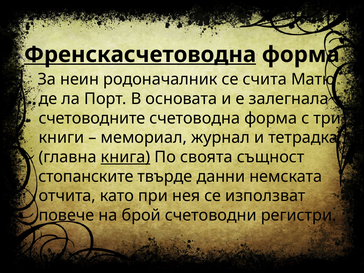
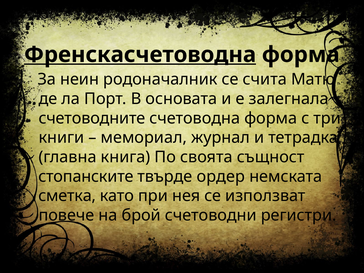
книга underline: present -> none
данни: данни -> ордер
отчита: отчита -> сметка
